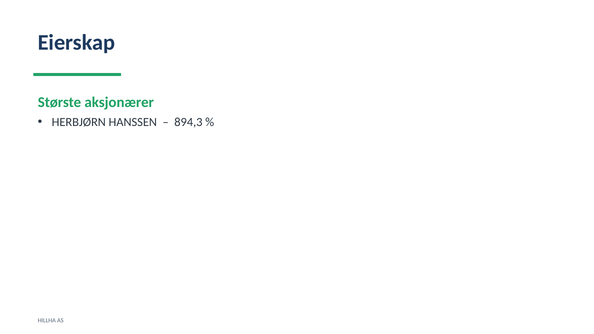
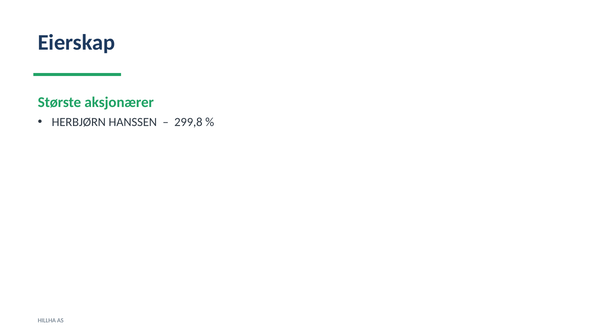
894,3: 894,3 -> 299,8
